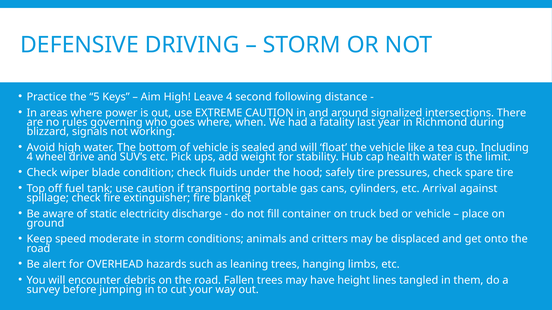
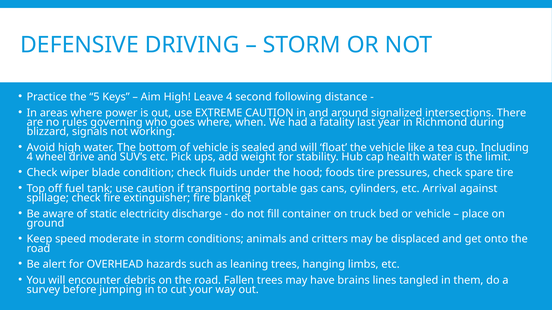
safely: safely -> foods
height: height -> brains
